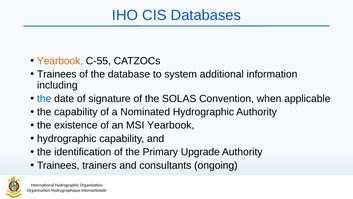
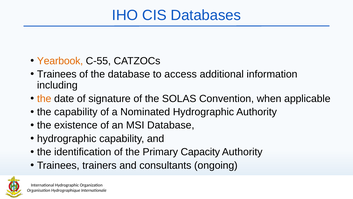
system: system -> access
the at (44, 98) colour: blue -> orange
MSI Yearbook: Yearbook -> Database
Upgrade: Upgrade -> Capacity
